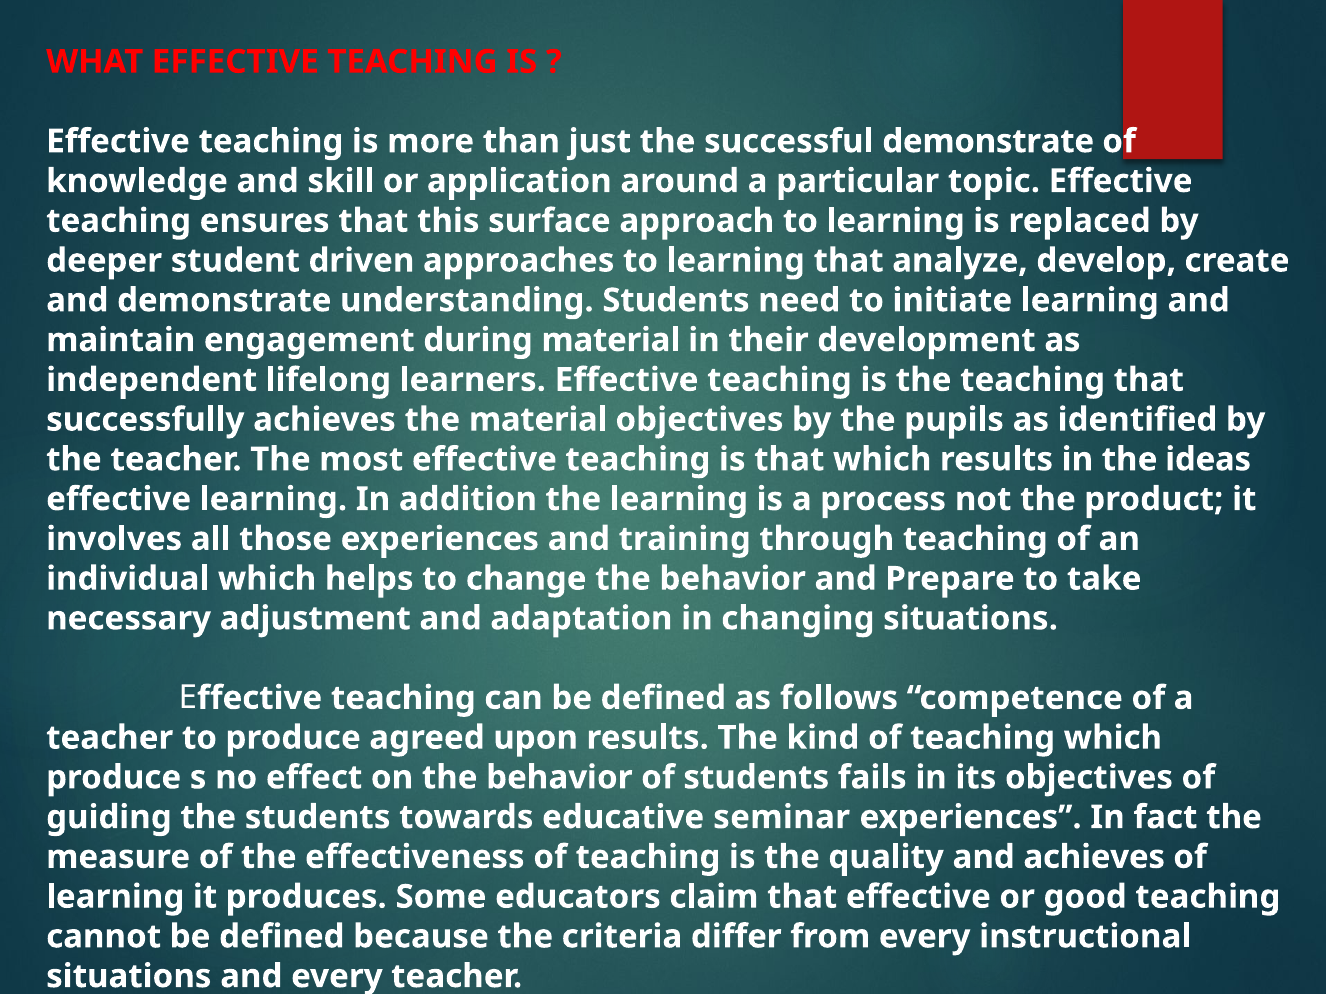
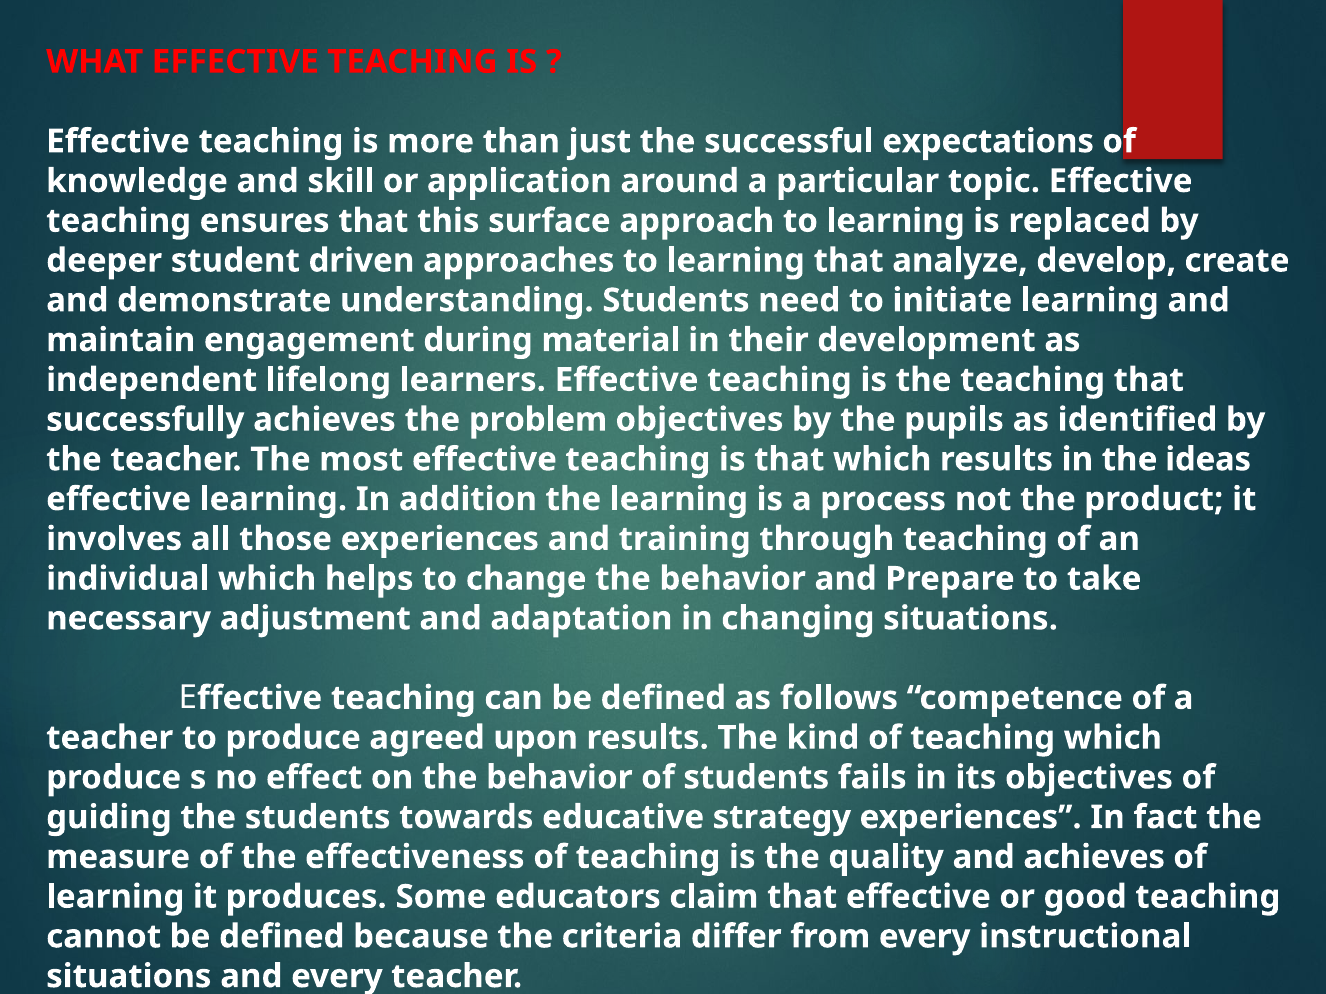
successful demonstrate: demonstrate -> expectations
the material: material -> problem
seminar: seminar -> strategy
